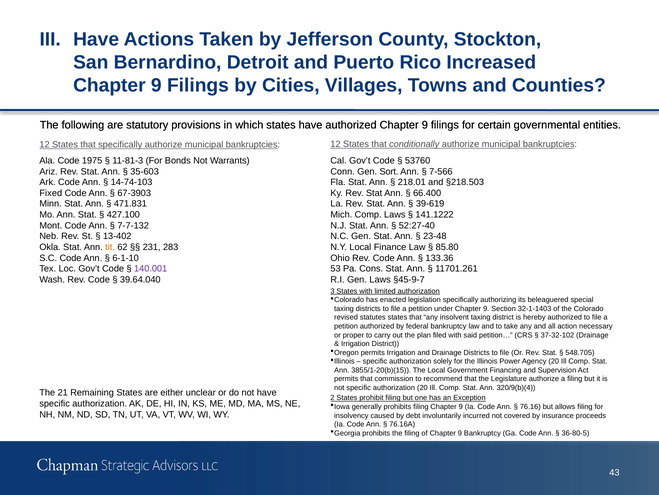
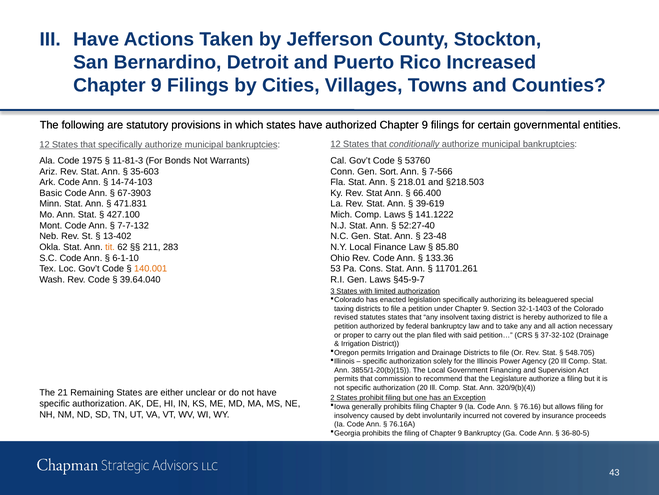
Fixed: Fixed -> Basic
231: 231 -> 211
140.001 colour: purple -> orange
